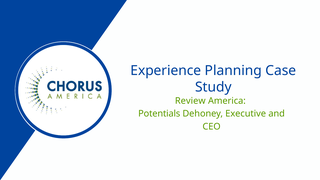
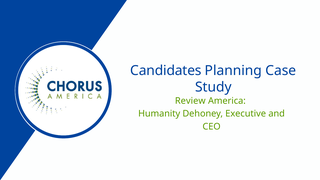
Experience: Experience -> Candidates
Potentials: Potentials -> Humanity
